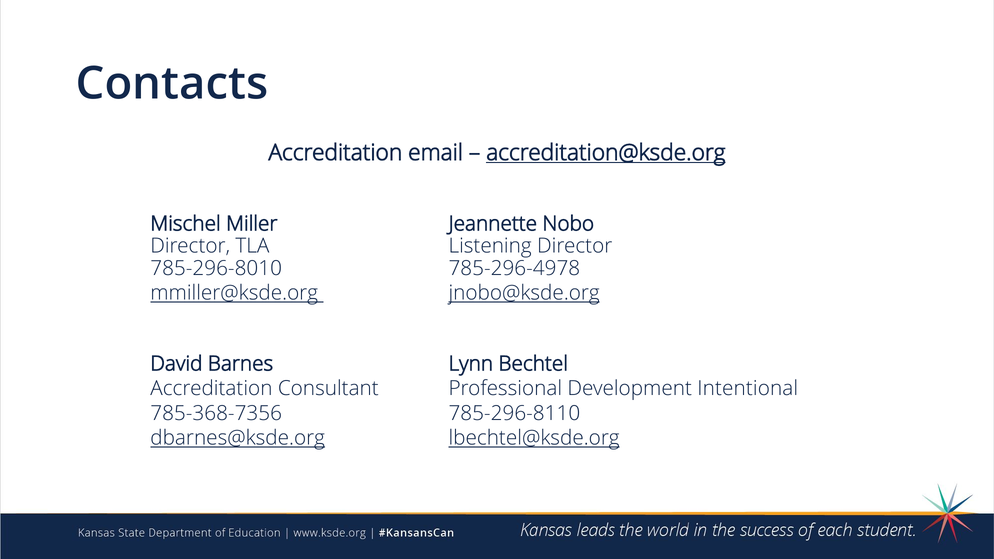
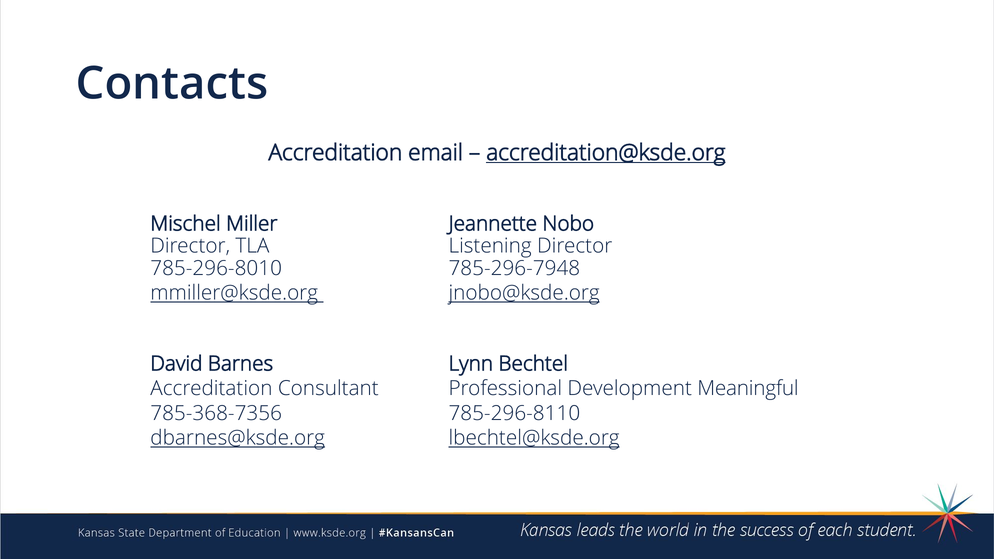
785-296-4978: 785-296-4978 -> 785-296-7948
Intentional: Intentional -> Meaningful
